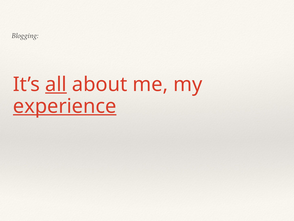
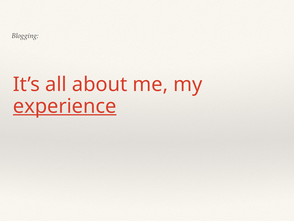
all underline: present -> none
